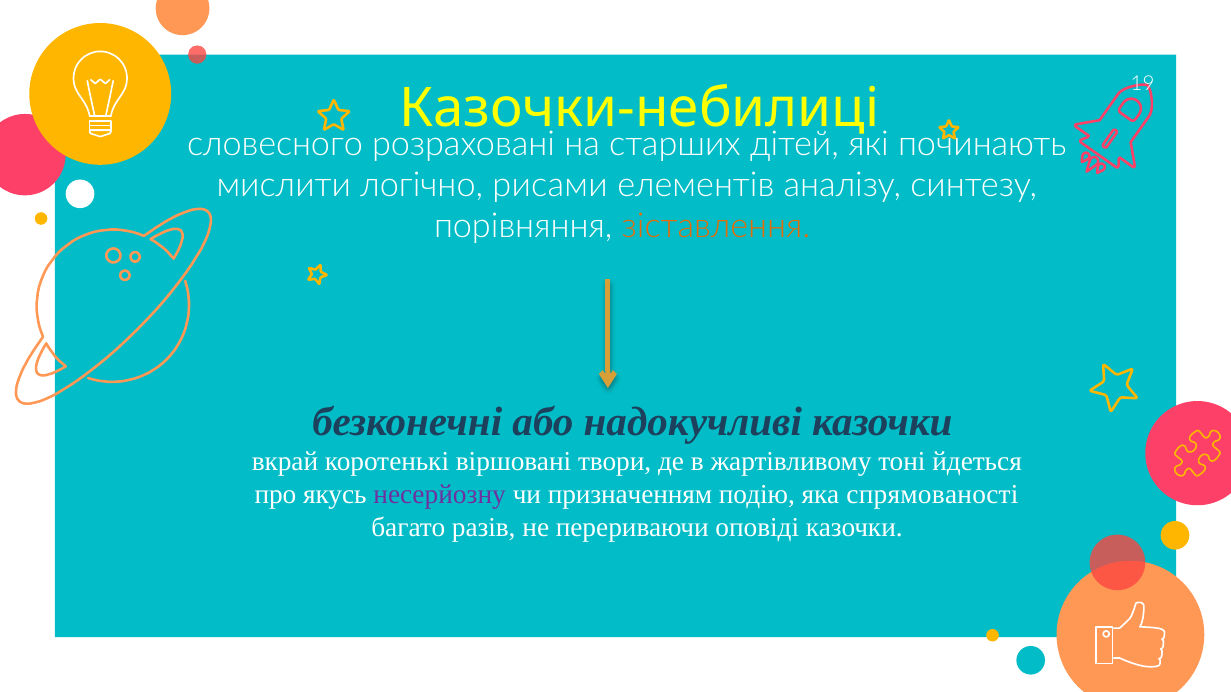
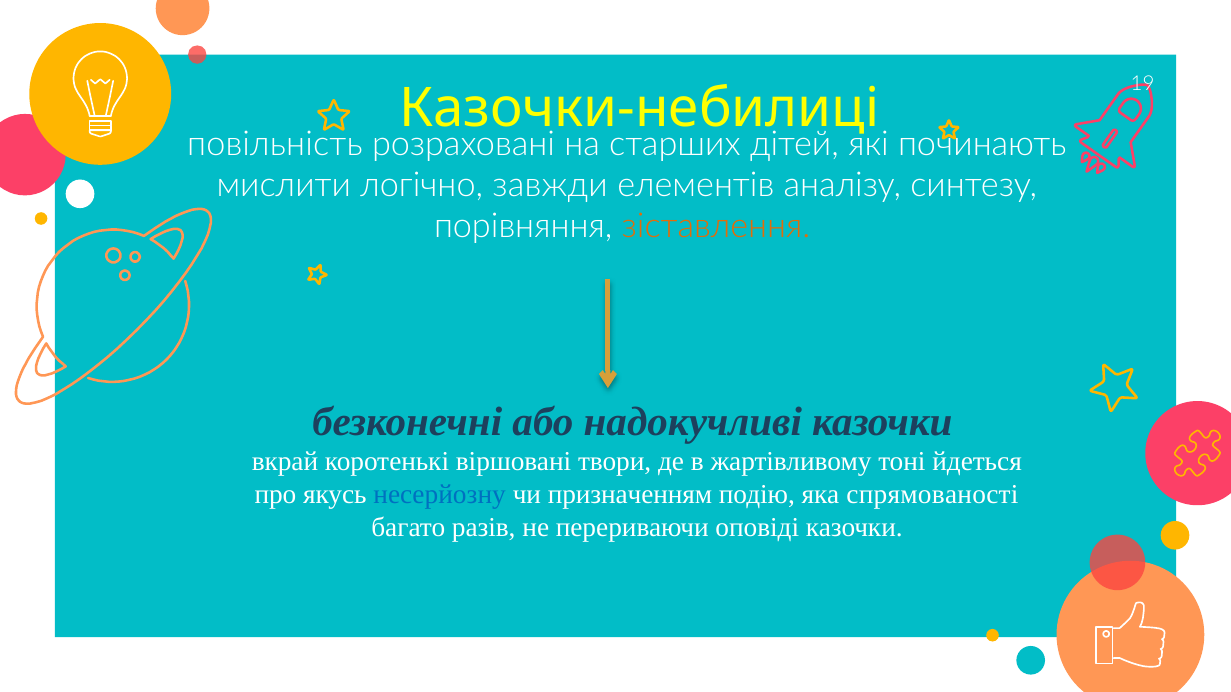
словесного: словесного -> повільність
рисами: рисами -> завжди
несерйозну colour: purple -> blue
